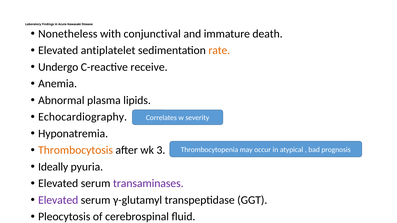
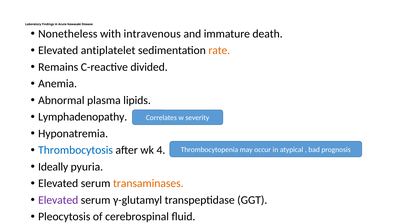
conjunctival: conjunctival -> intravenous
Undergo: Undergo -> Remains
receive: receive -> divided
Echocardiography: Echocardiography -> Lymphadenopathy
Thrombocytosis colour: orange -> blue
3: 3 -> 4
transaminases colour: purple -> orange
